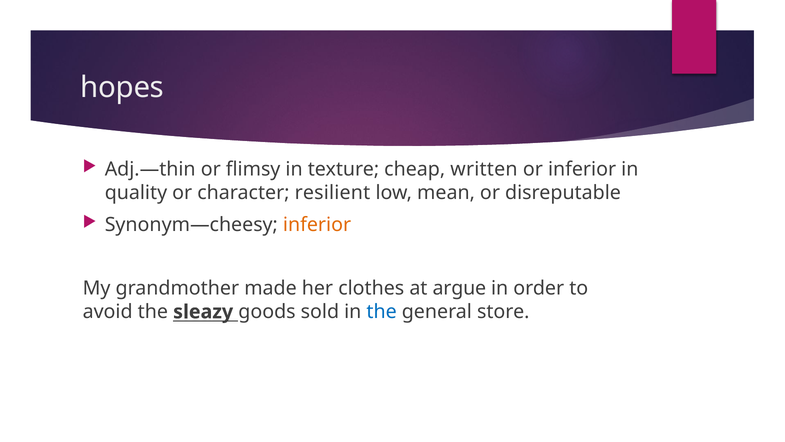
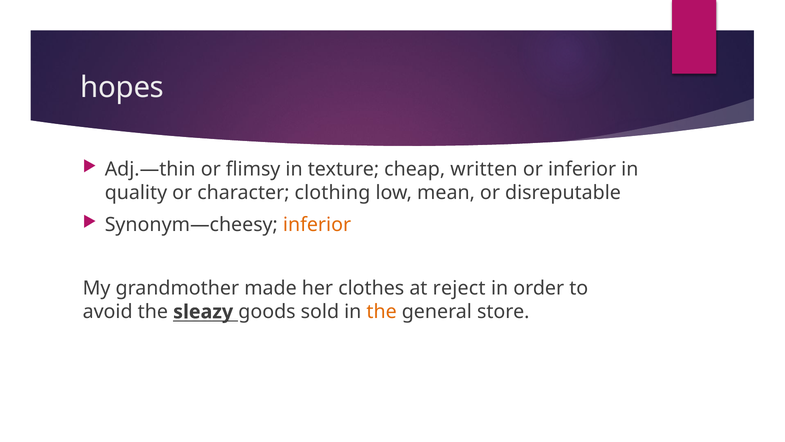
resilient: resilient -> clothing
argue: argue -> reject
the at (382, 312) colour: blue -> orange
